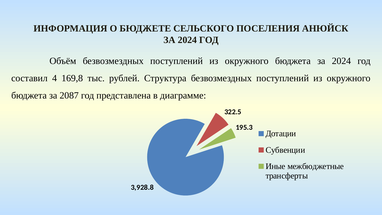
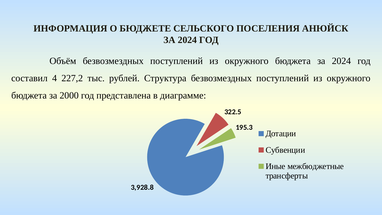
169,8: 169,8 -> 227,2
2087: 2087 -> 2000
